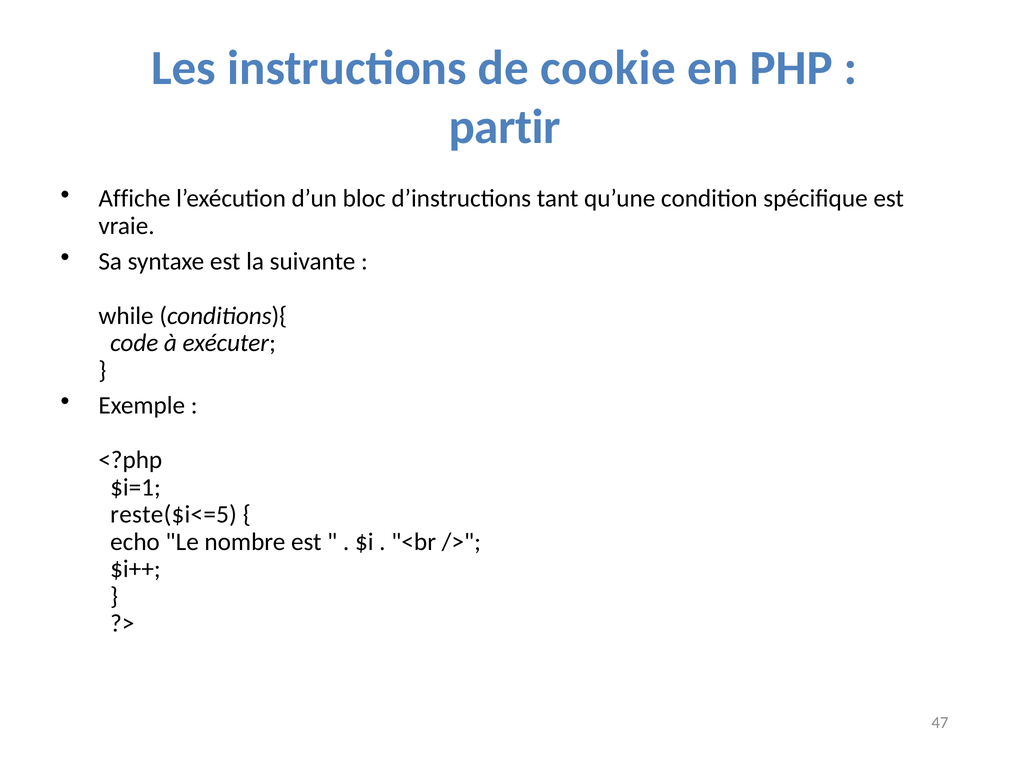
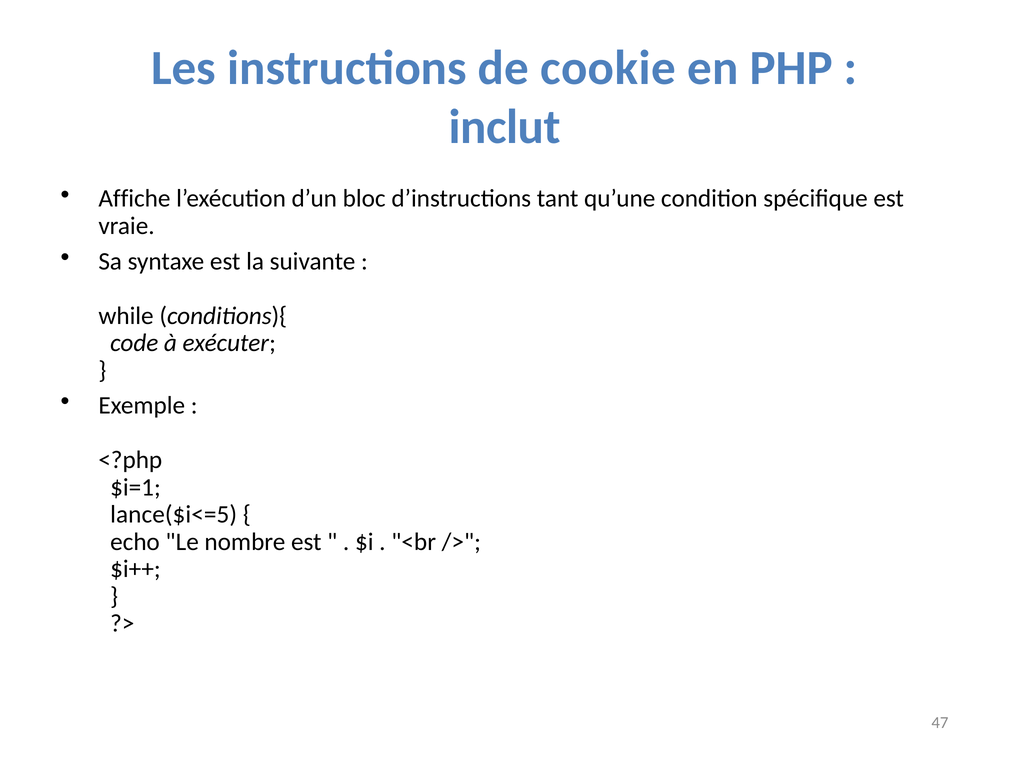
partir: partir -> inclut
reste($i<=5: reste($i<=5 -> lance($i<=5
